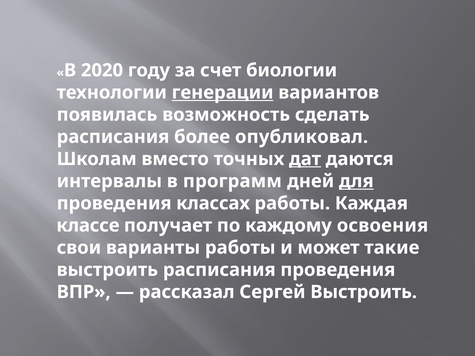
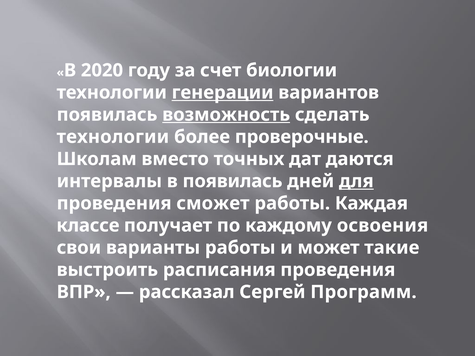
возможность underline: none -> present
расписания at (113, 137): расписания -> технологии
опубликовал: опубликовал -> проверочные
дат underline: present -> none
в программ: программ -> появилась
классах: классах -> сможет
Сергей Выстроить: Выстроить -> Программ
